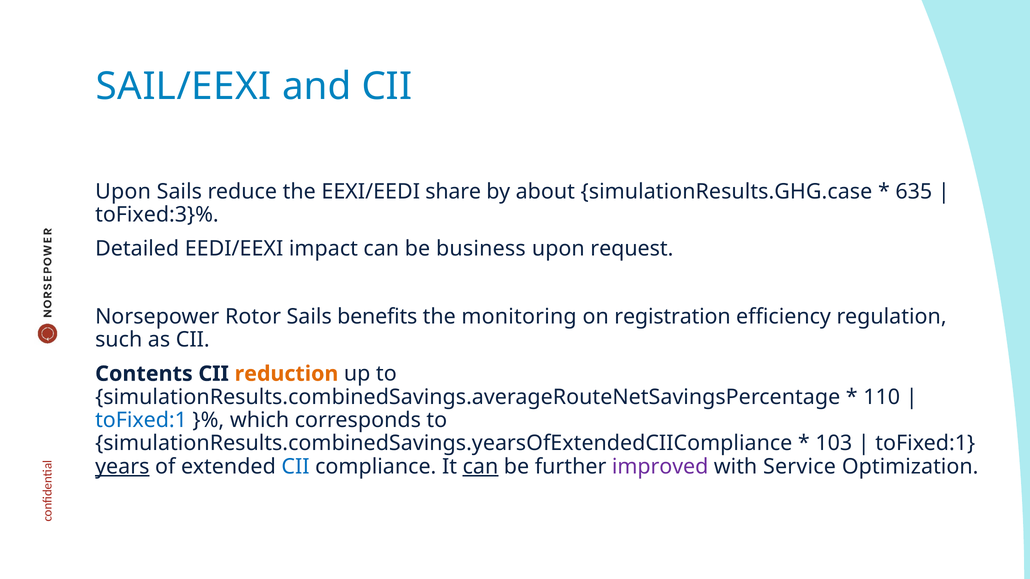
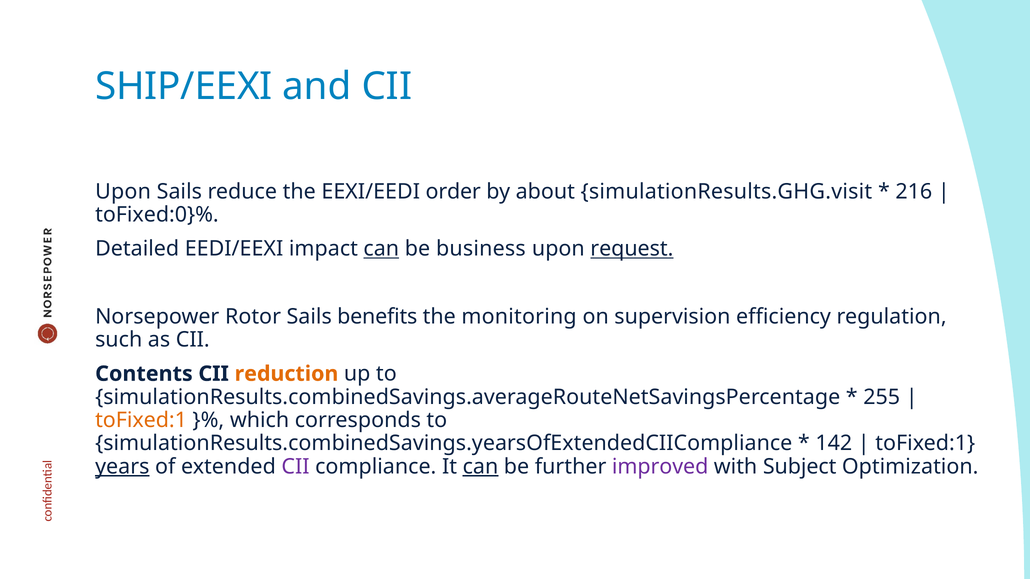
SAIL/EEXI: SAIL/EEXI -> SHIP/EEXI
share: share -> order
simulationResults.GHG.case: simulationResults.GHG.case -> simulationResults.GHG.visit
635: 635 -> 216
toFixed:3}%: toFixed:3}% -> toFixed:0}%
can at (381, 249) underline: none -> present
request underline: none -> present
registration: registration -> supervision
110: 110 -> 255
toFixed:1 at (141, 420) colour: blue -> orange
103: 103 -> 142
CII at (296, 467) colour: blue -> purple
Service: Service -> Subject
